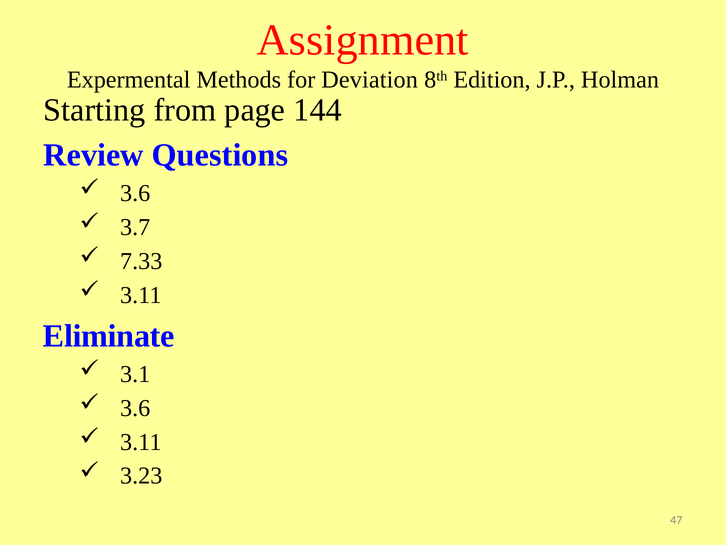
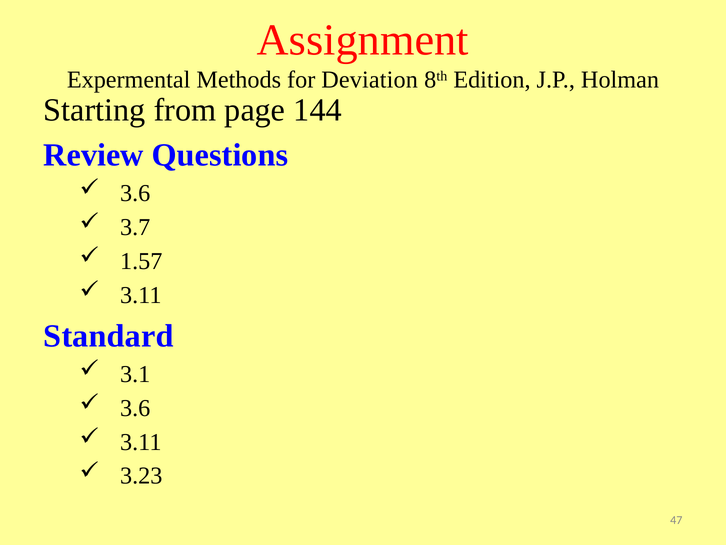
7.33: 7.33 -> 1.57
Eliminate: Eliminate -> Standard
